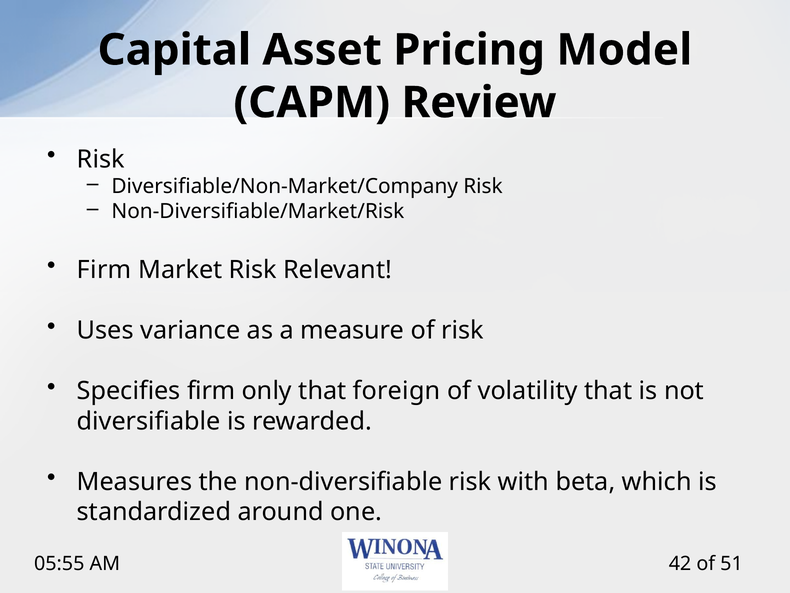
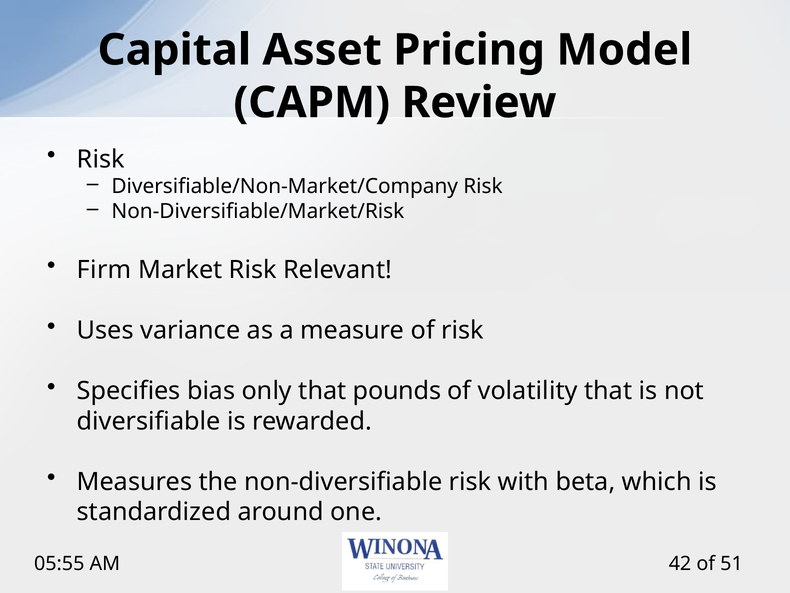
Specifies firm: firm -> bias
foreign: foreign -> pounds
